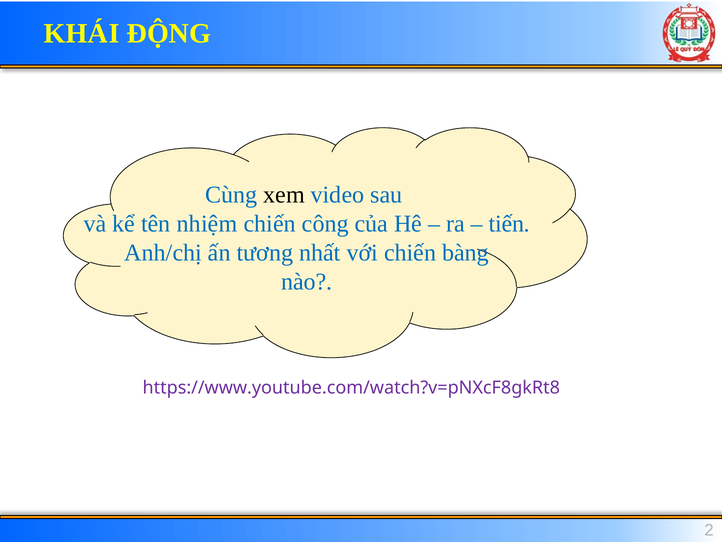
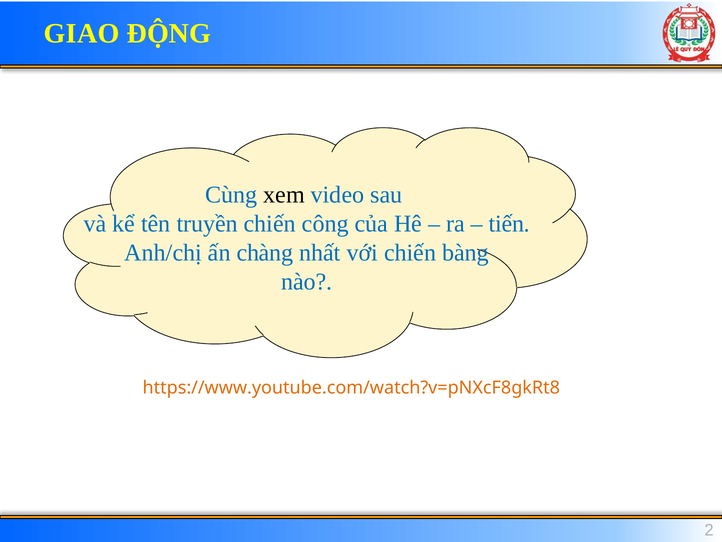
KHÁI: KHÁI -> GIAO
nhiệm: nhiệm -> truyền
tương: tương -> chàng
https://www.youtube.com/watch?v=pNXcF8gkRt8 colour: purple -> orange
